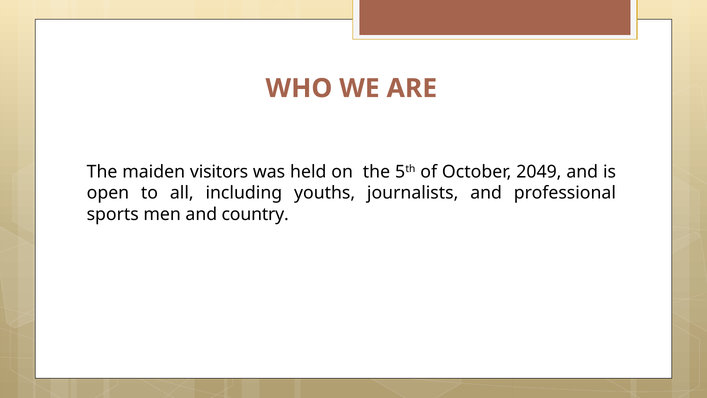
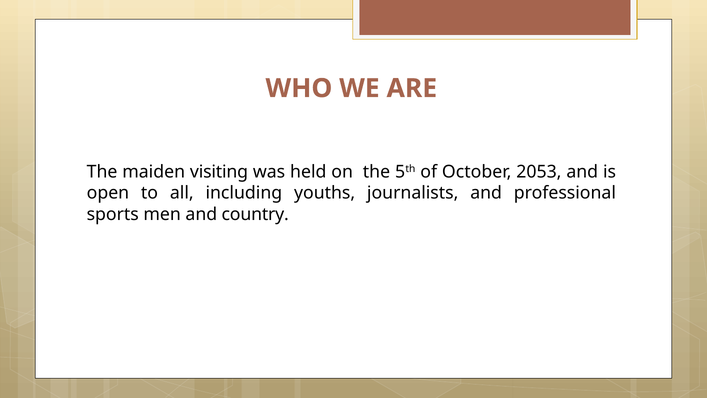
visitors: visitors -> visiting
2049: 2049 -> 2053
